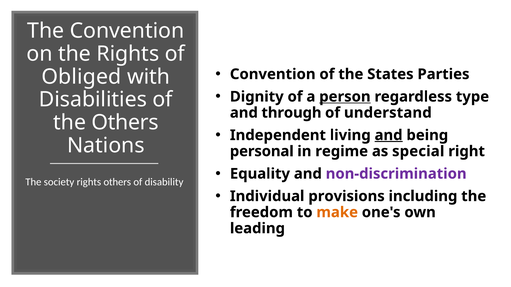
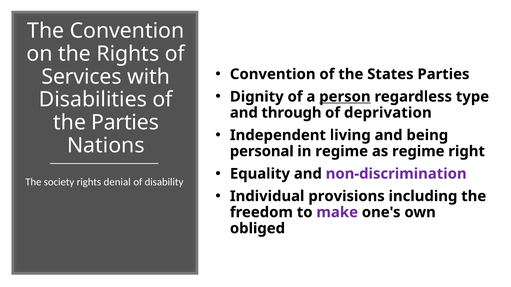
Obliged: Obliged -> Services
understand: understand -> deprivation
the Others: Others -> Parties
and at (389, 135) underline: present -> none
as special: special -> regime
rights others: others -> denial
make colour: orange -> purple
leading: leading -> obliged
